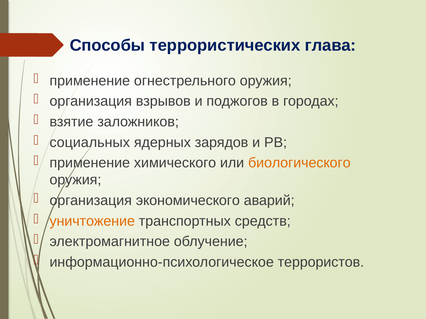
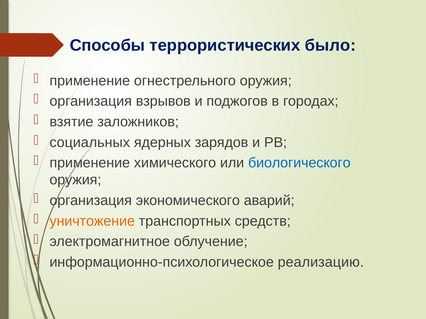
глава: глава -> было
биологического colour: orange -> blue
террористов: террористов -> реализацию
